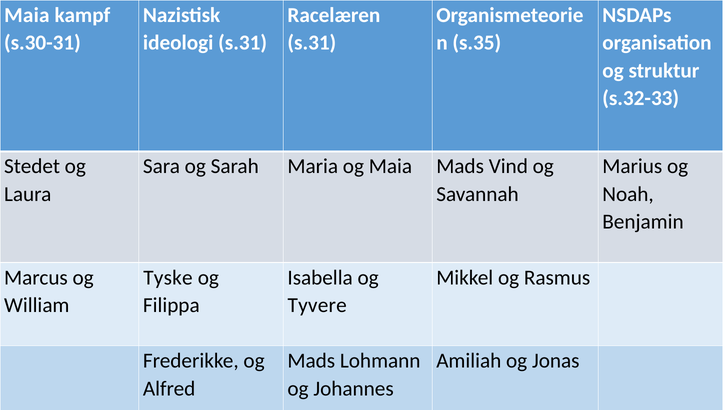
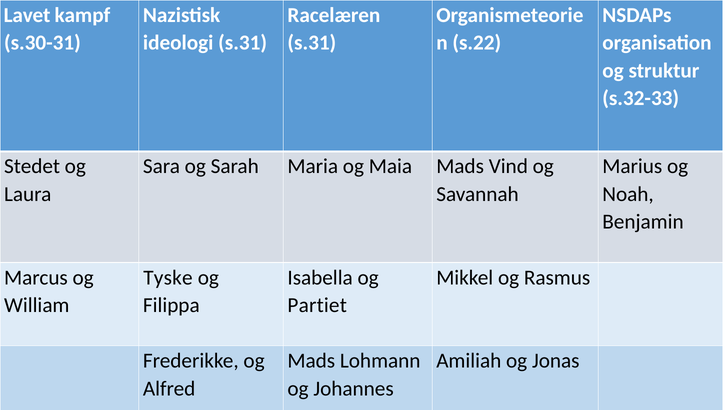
Maia at (27, 15): Maia -> Lavet
s.35: s.35 -> s.22
Tyvere: Tyvere -> Partiet
